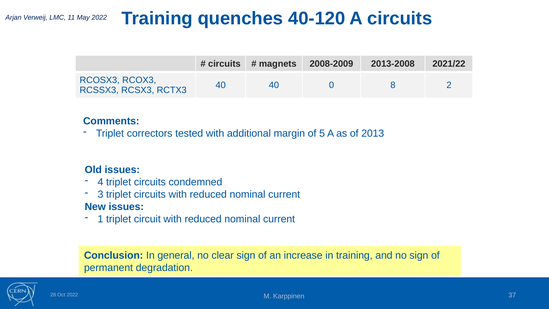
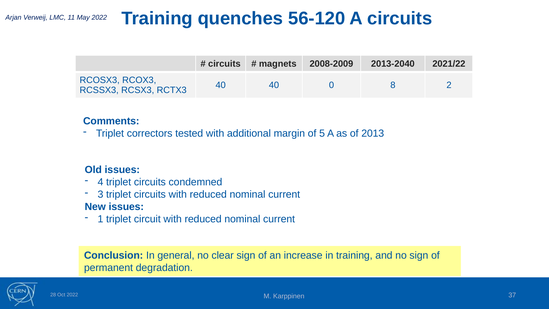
40-120: 40-120 -> 56-120
2013-2008: 2013-2008 -> 2013-2040
